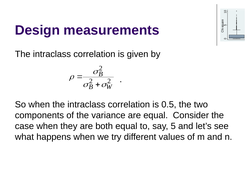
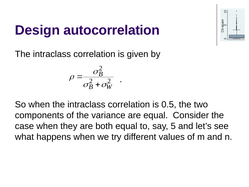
measurements: measurements -> autocorrelation
